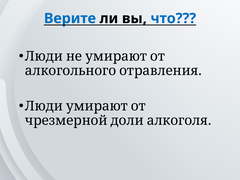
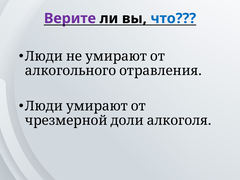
Верите colour: blue -> purple
